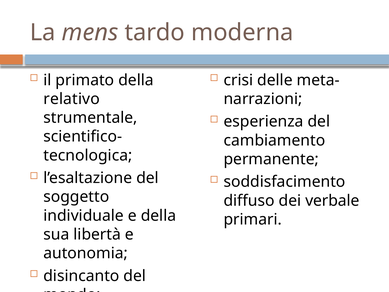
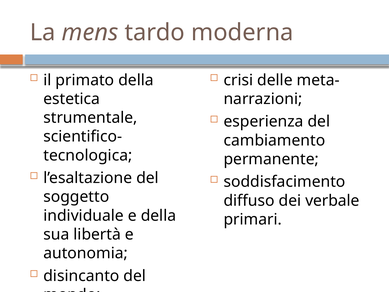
relativo: relativo -> estetica
